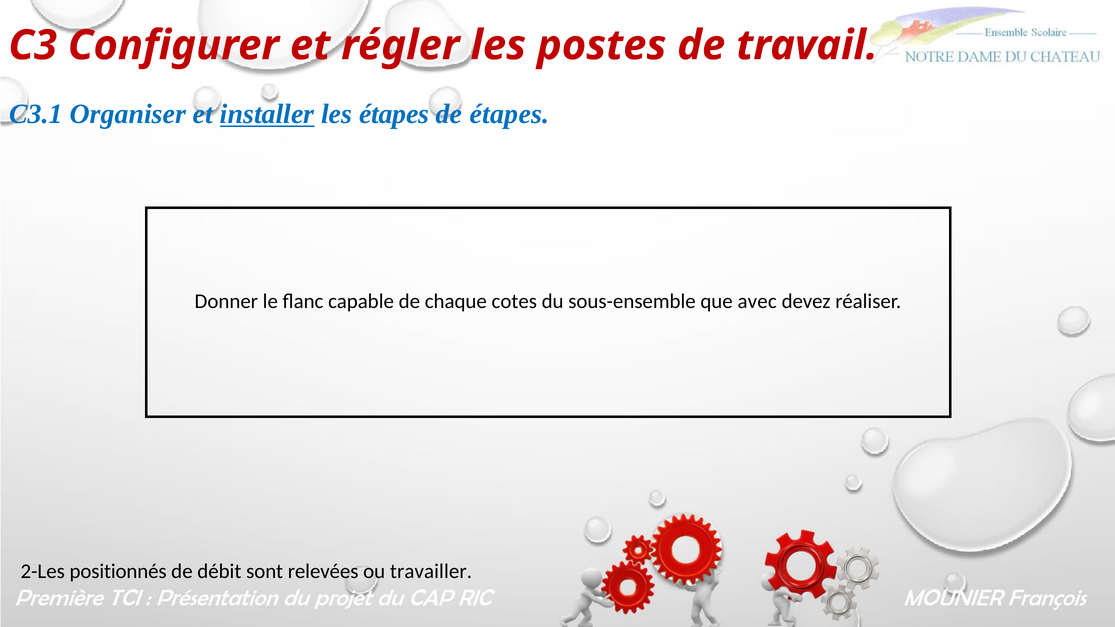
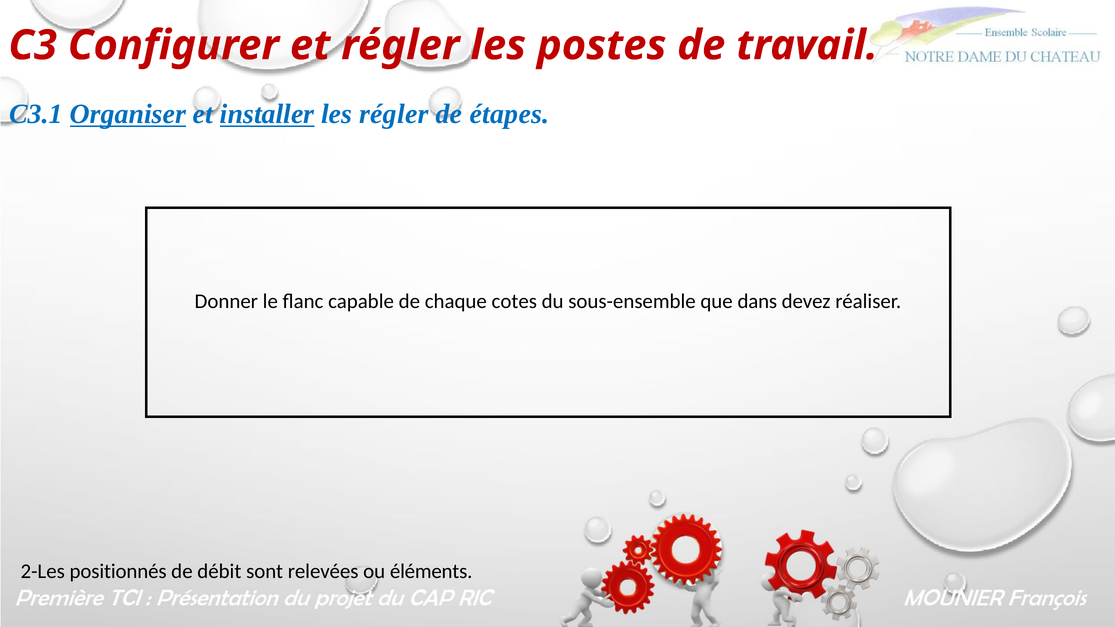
Organiser underline: none -> present
les étapes: étapes -> régler
avec: avec -> dans
travailler: travailler -> éléments
